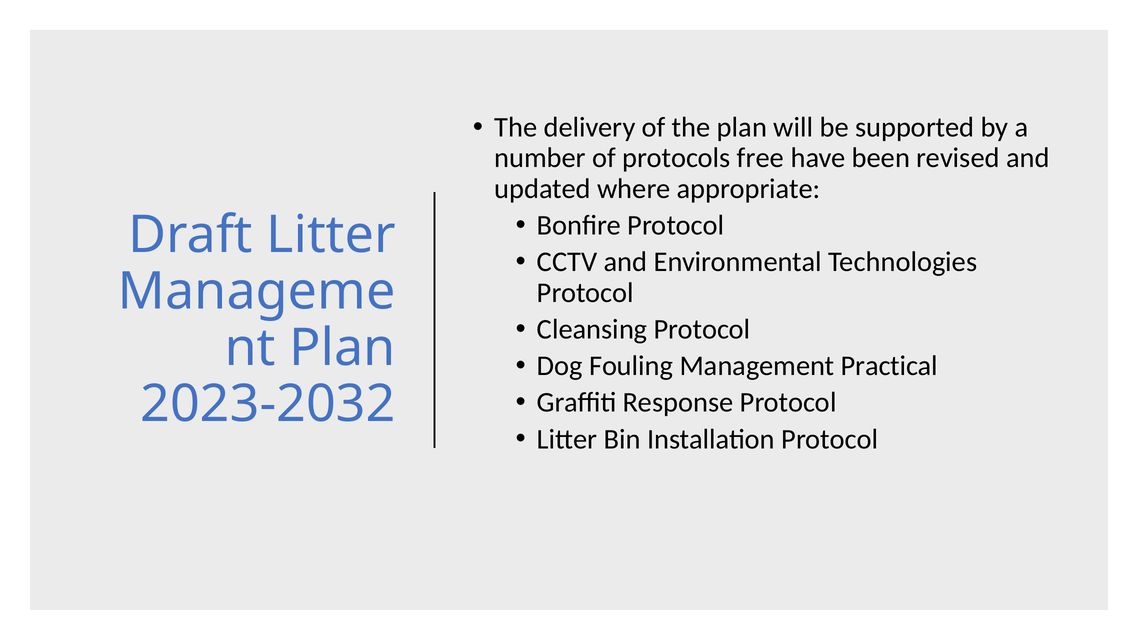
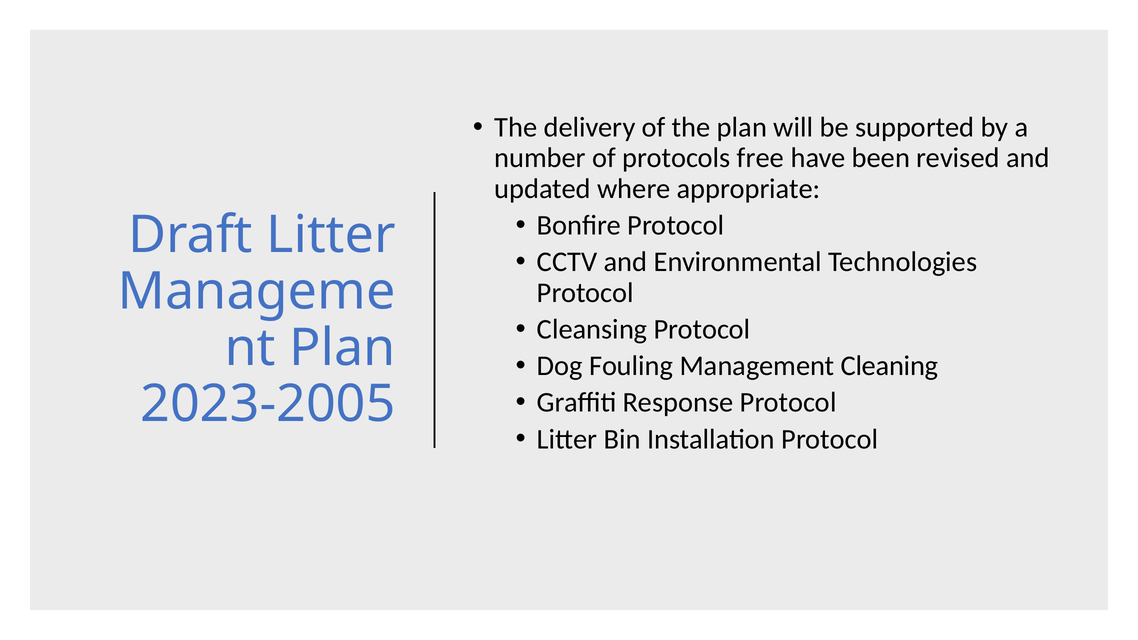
Practical: Practical -> Cleaning
2023-2032: 2023-2032 -> 2023-2005
